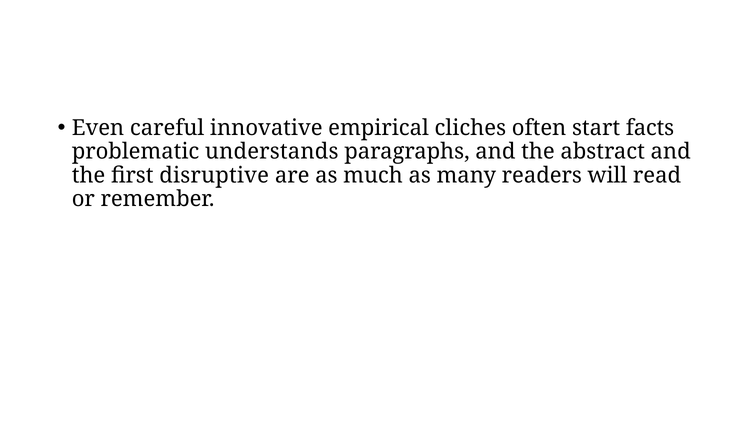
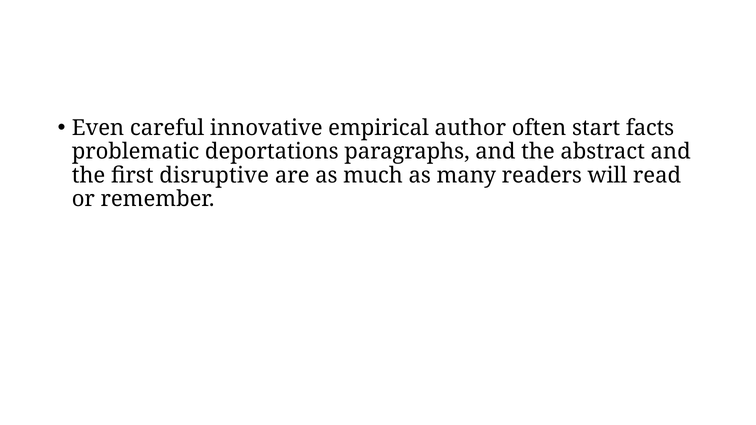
cliches: cliches -> author
understands: understands -> deportations
